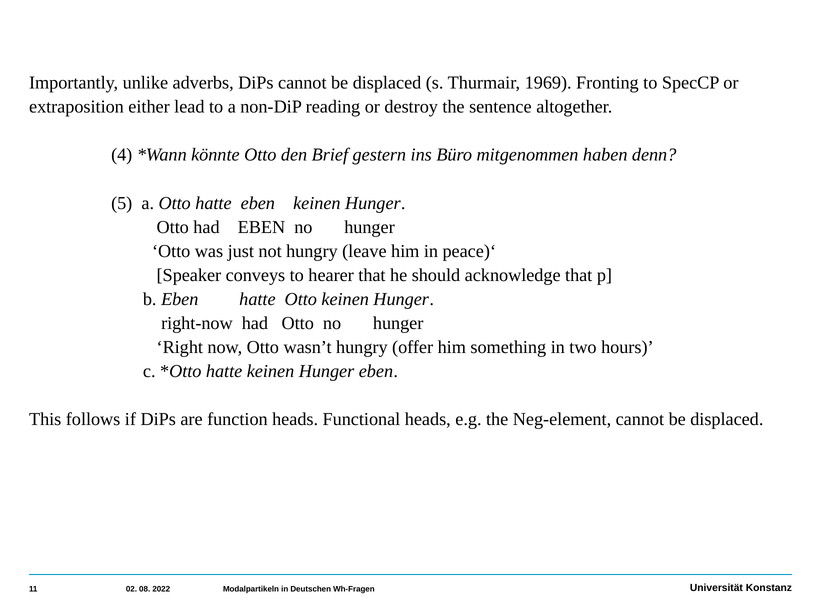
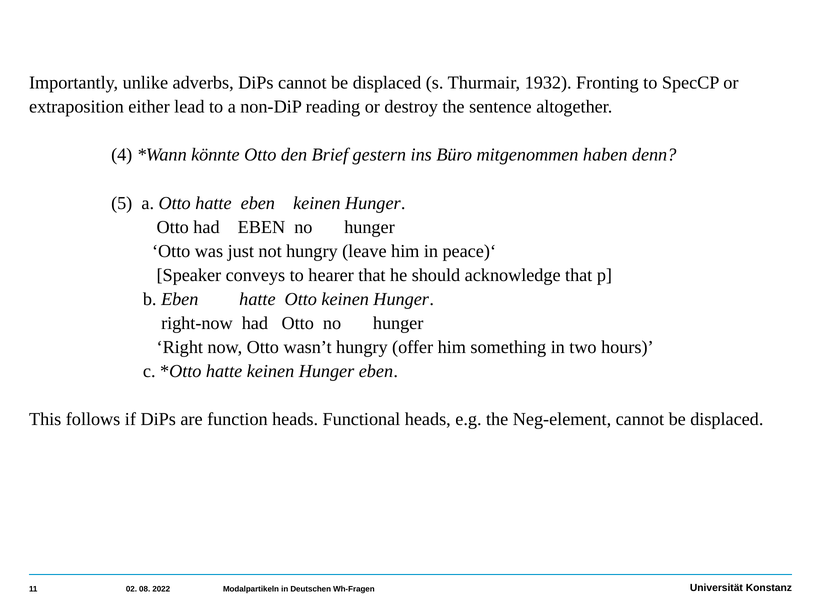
1969: 1969 -> 1932
